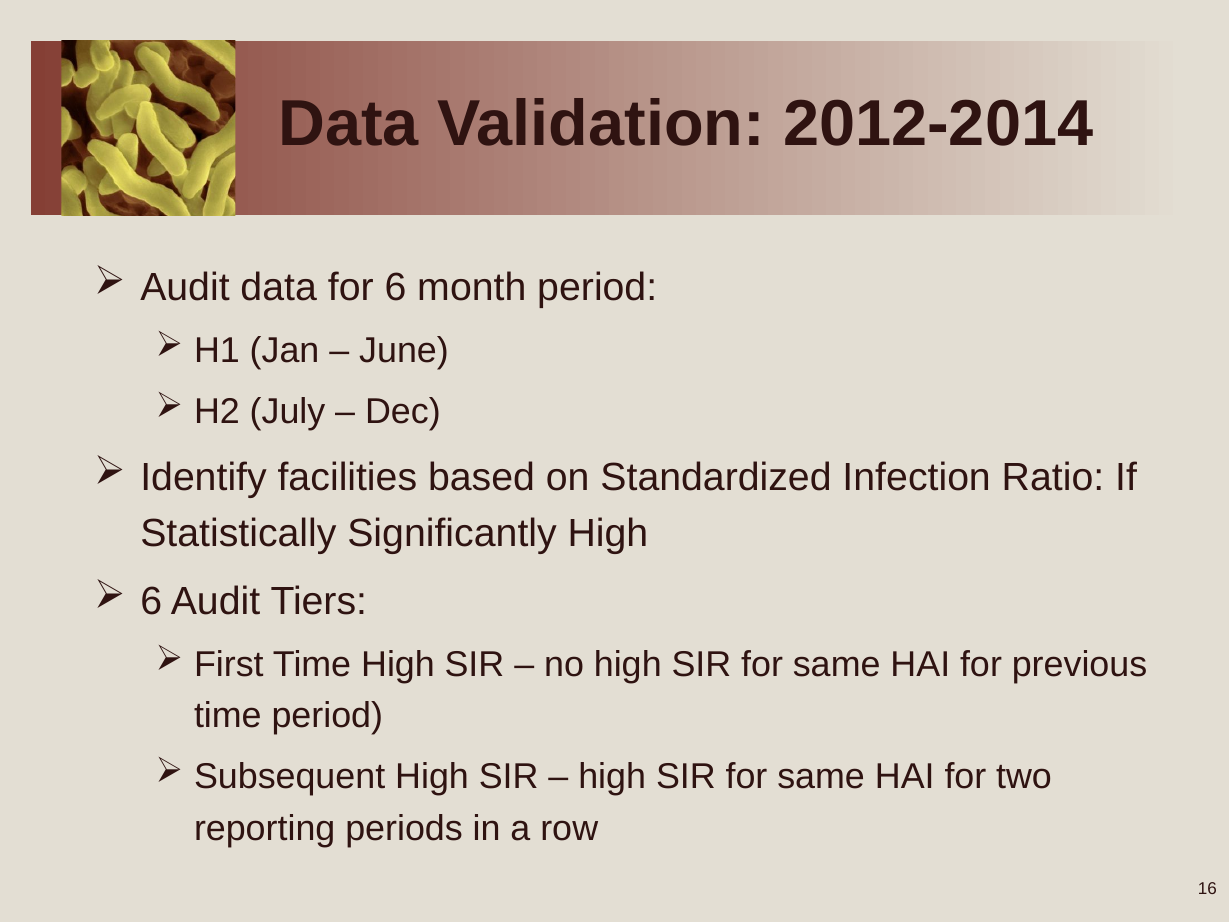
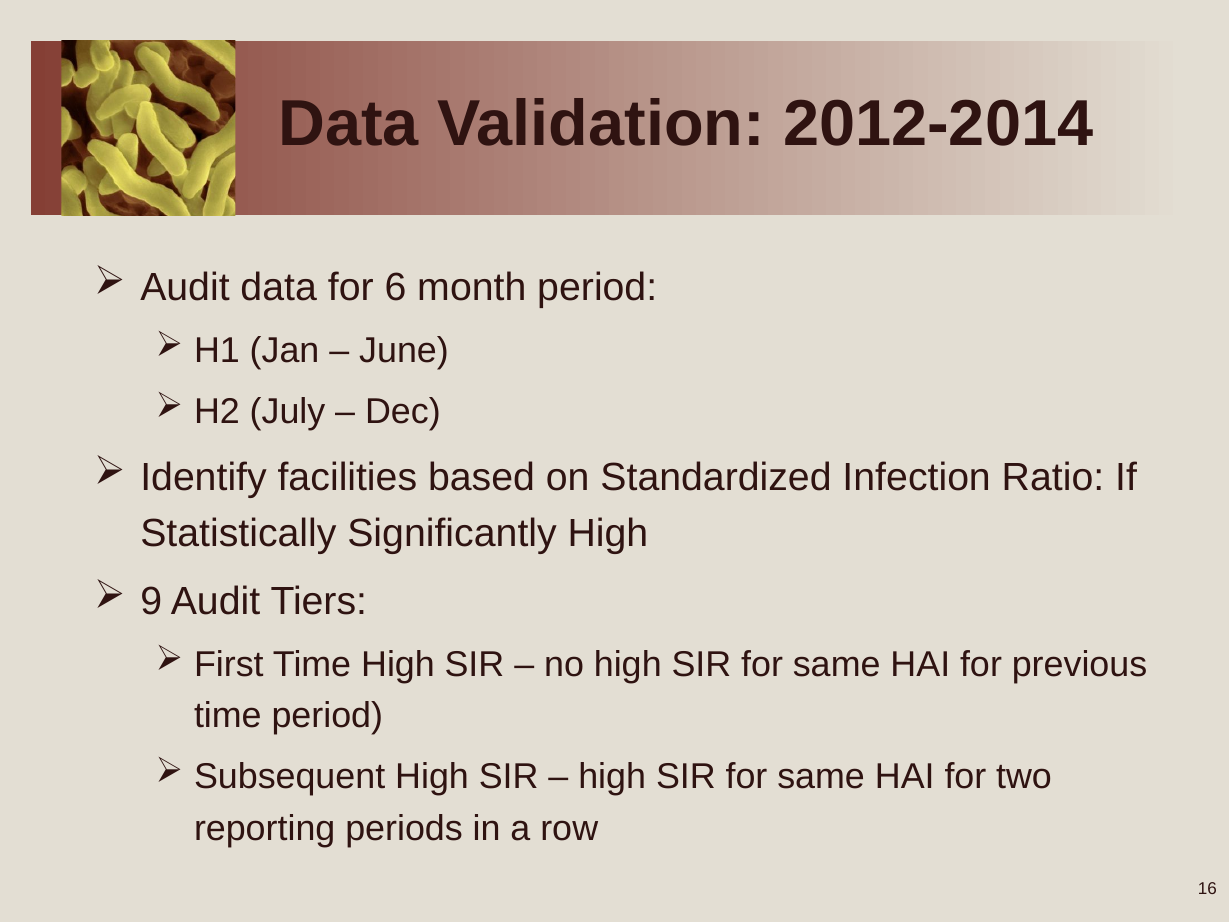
6 at (151, 601): 6 -> 9
